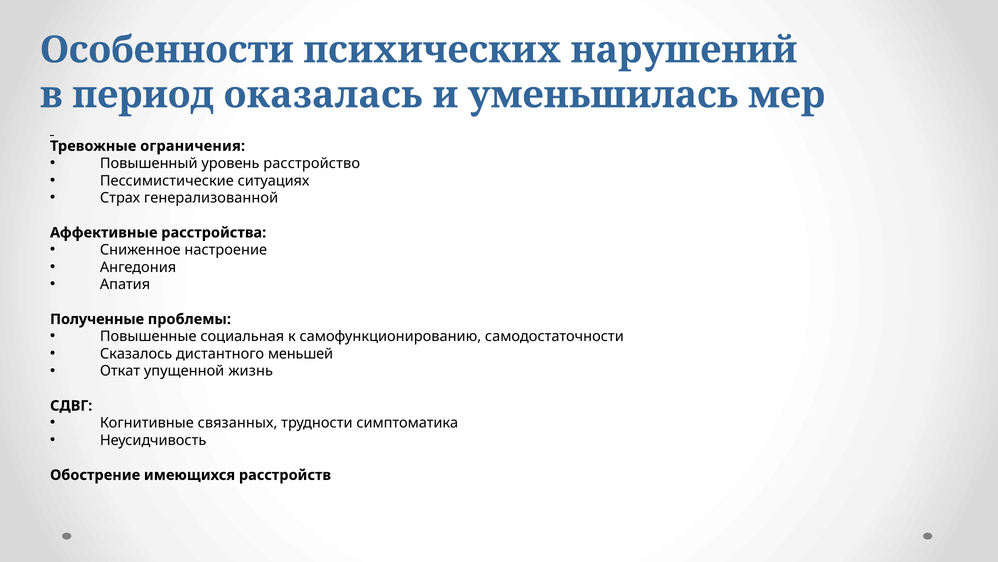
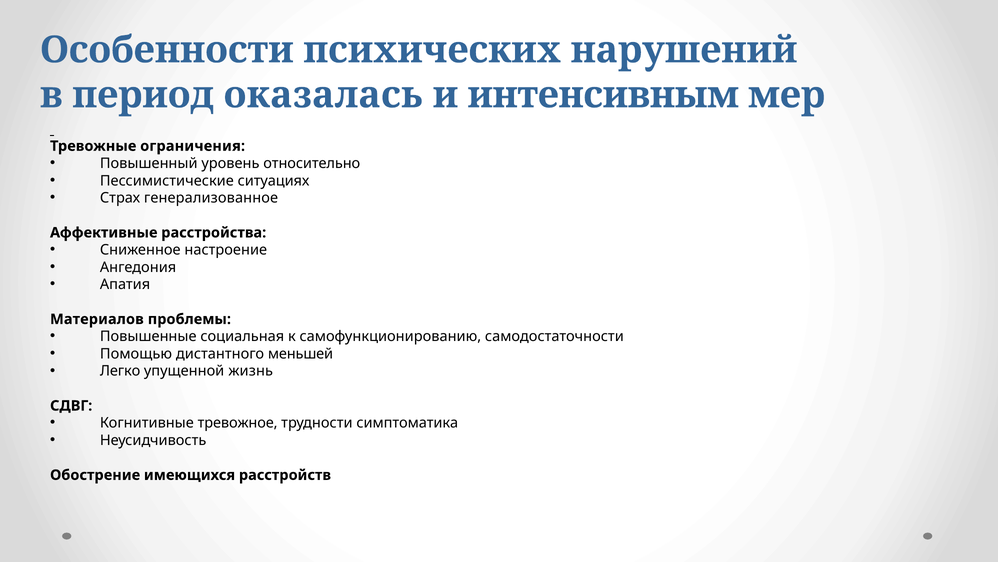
уменьшилась: уменьшилась -> интенсивным
расстройство: расстройство -> относительно
генерализованной: генерализованной -> генерализованное
Полученные: Полученные -> Материалов
Сказалось: Сказалось -> Помощью
Откат: Откат -> Легко
связанных: связанных -> тревожное
